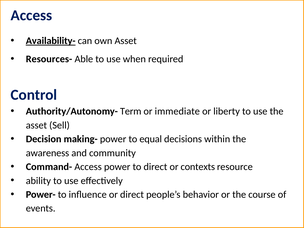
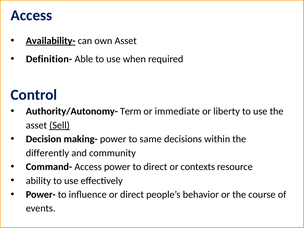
Resources-: Resources- -> Definition-
Sell underline: none -> present
equal: equal -> same
awareness: awareness -> differently
